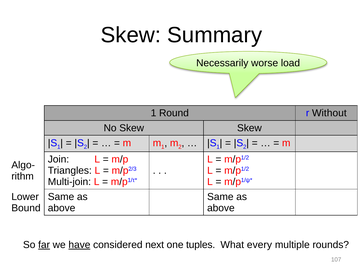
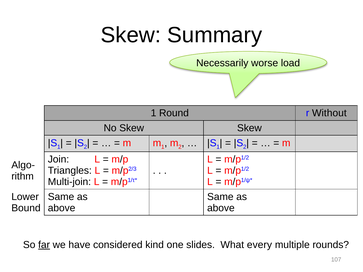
have underline: present -> none
next: next -> kind
tuples: tuples -> slides
